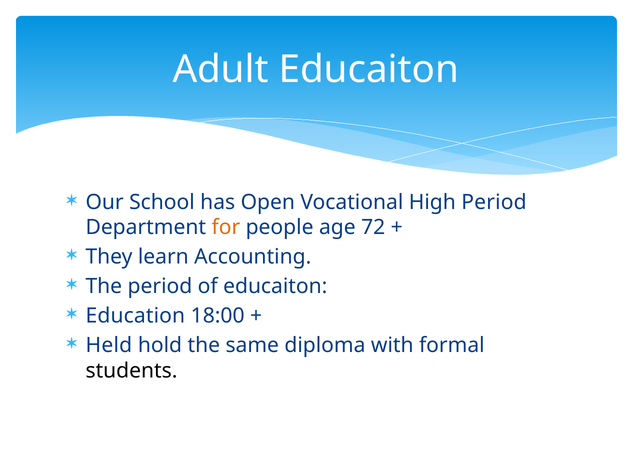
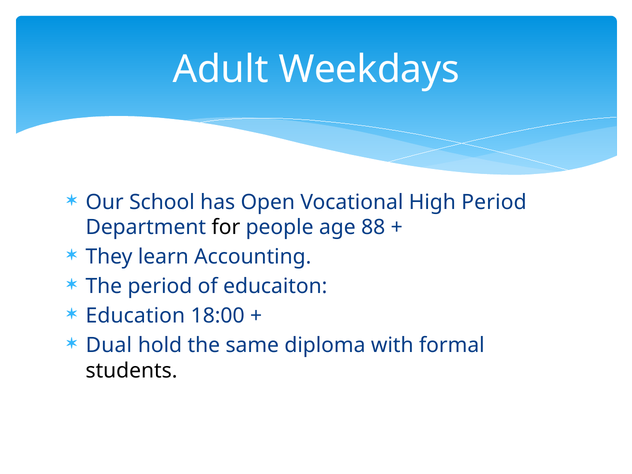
Adult Educaiton: Educaiton -> Weekdays
for colour: orange -> black
72: 72 -> 88
Held: Held -> Dual
